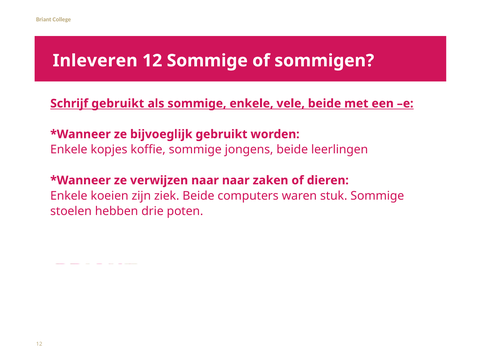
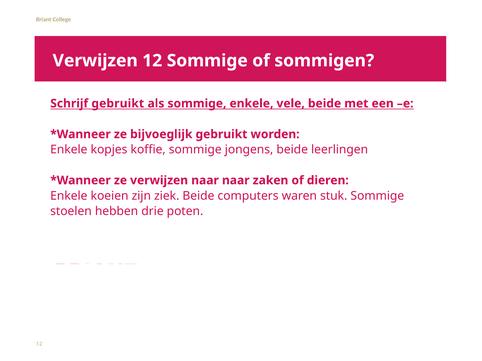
Inleveren at (95, 61): Inleveren -> Verwijzen
